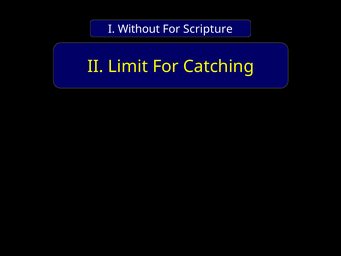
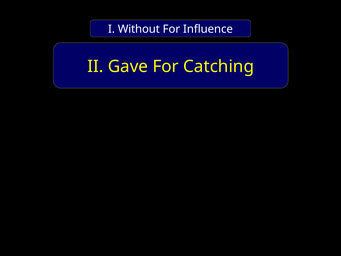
Scripture: Scripture -> Influence
Limit: Limit -> Gave
